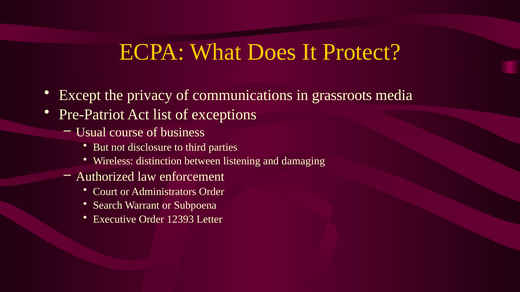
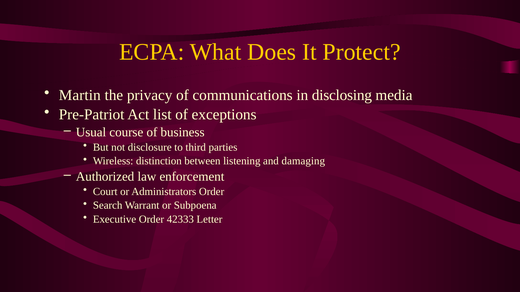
Except: Except -> Martin
grassroots: grassroots -> disclosing
12393: 12393 -> 42333
